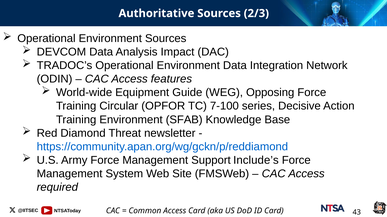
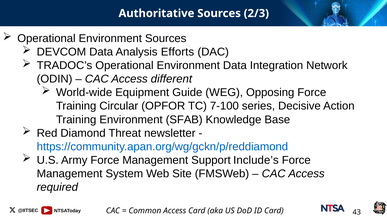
Impact: Impact -> Efforts
features: features -> different
